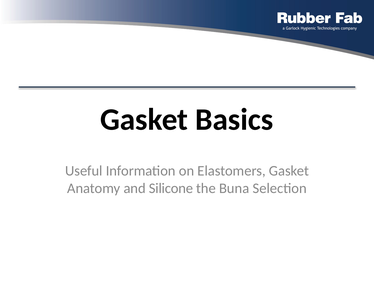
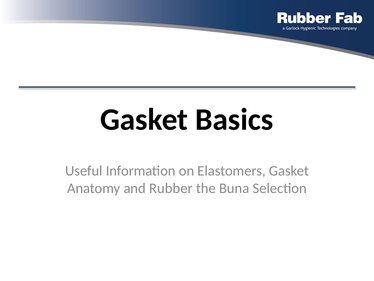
Silicone: Silicone -> Rubber
